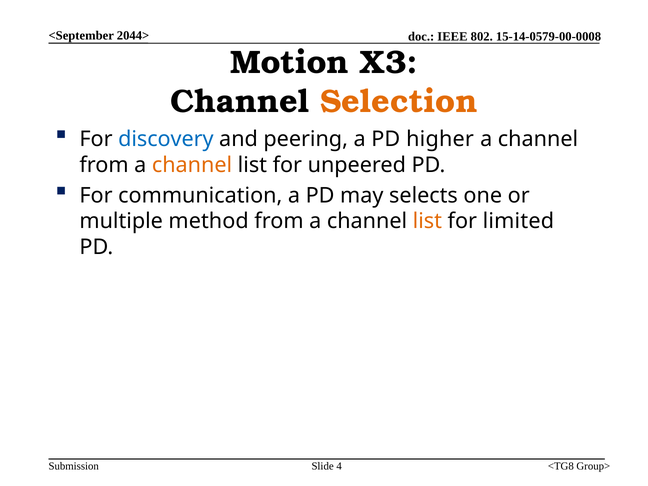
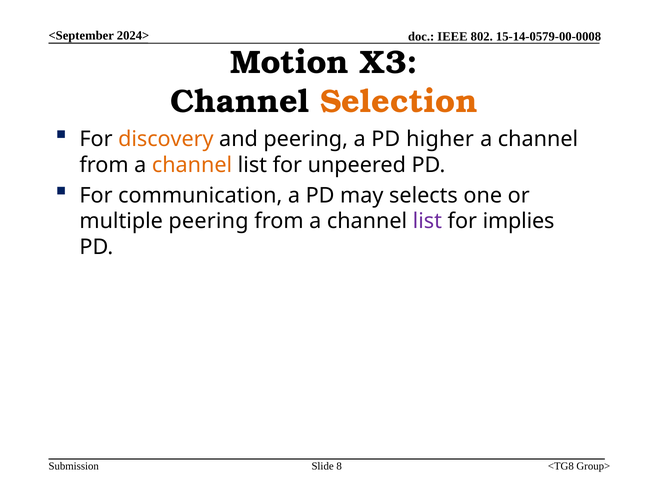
2044>: 2044> -> 2024>
discovery colour: blue -> orange
multiple method: method -> peering
list at (427, 221) colour: orange -> purple
limited: limited -> implies
4: 4 -> 8
